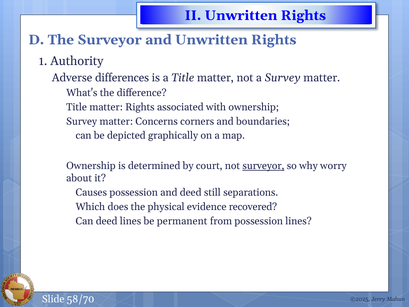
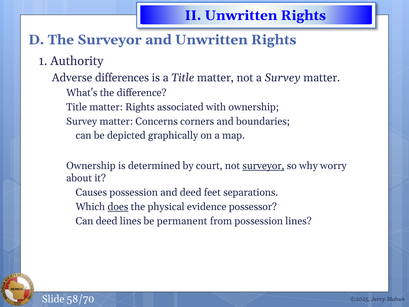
still: still -> feet
does underline: none -> present
recovered: recovered -> possessor
